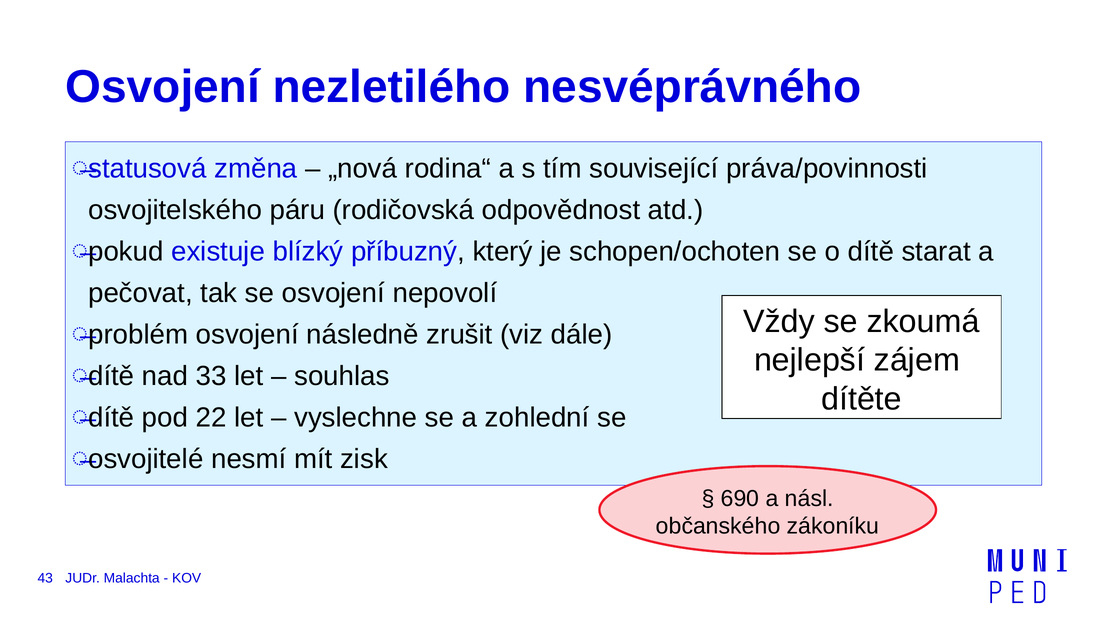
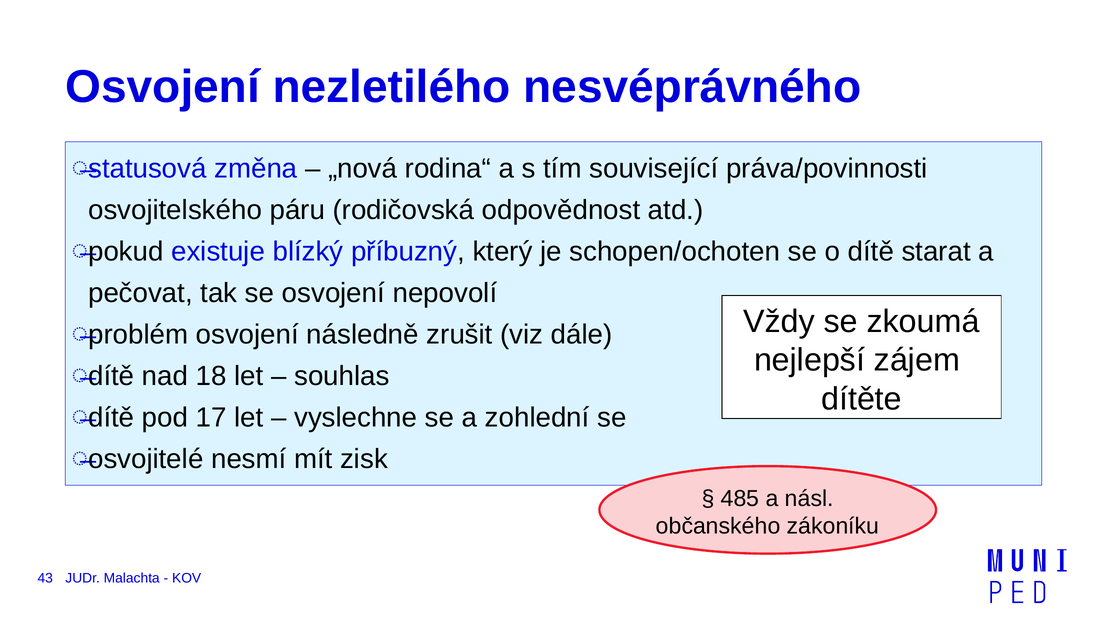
33: 33 -> 18
22: 22 -> 17
690: 690 -> 485
